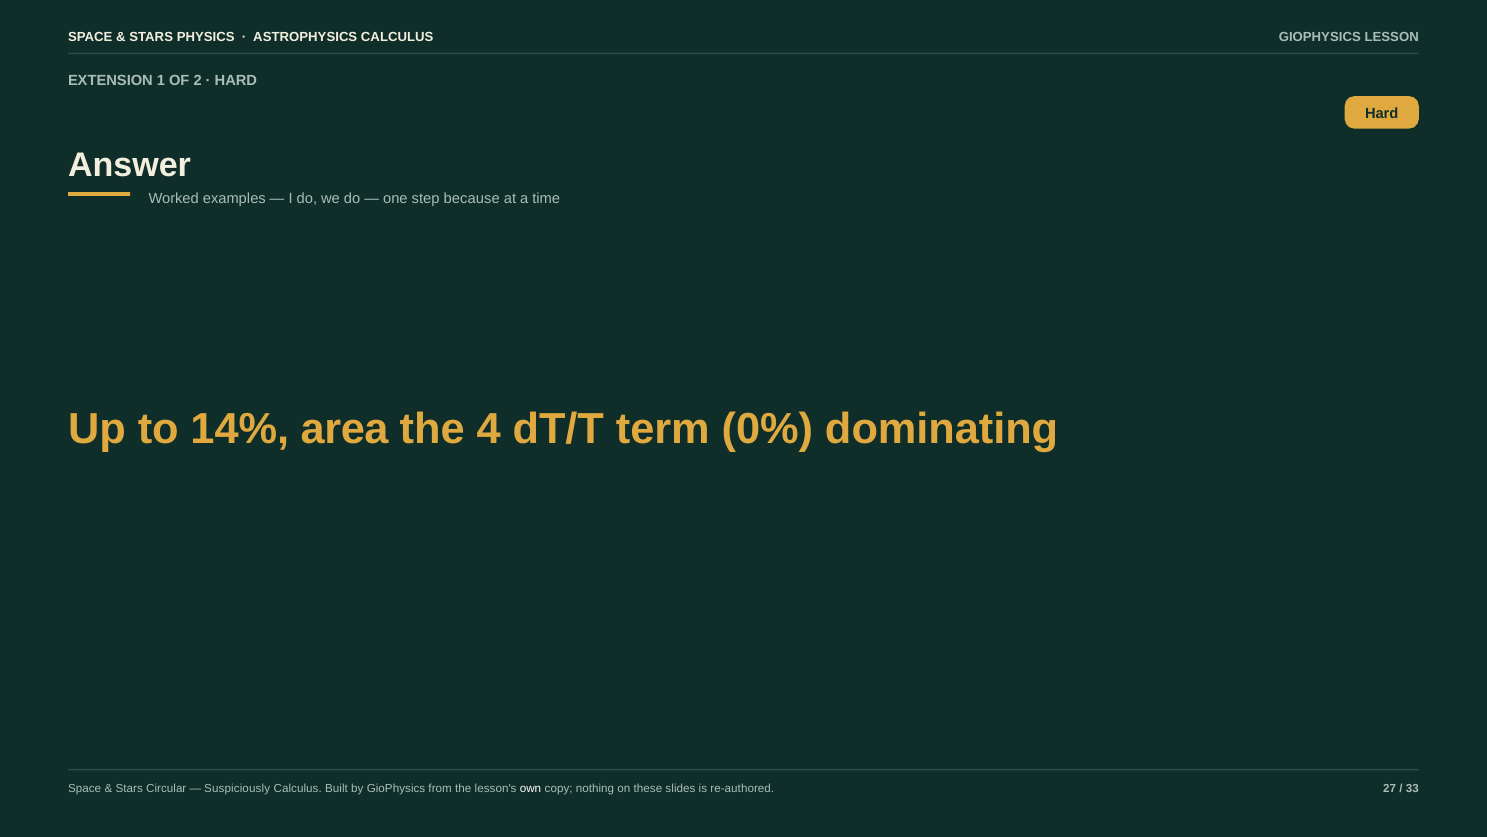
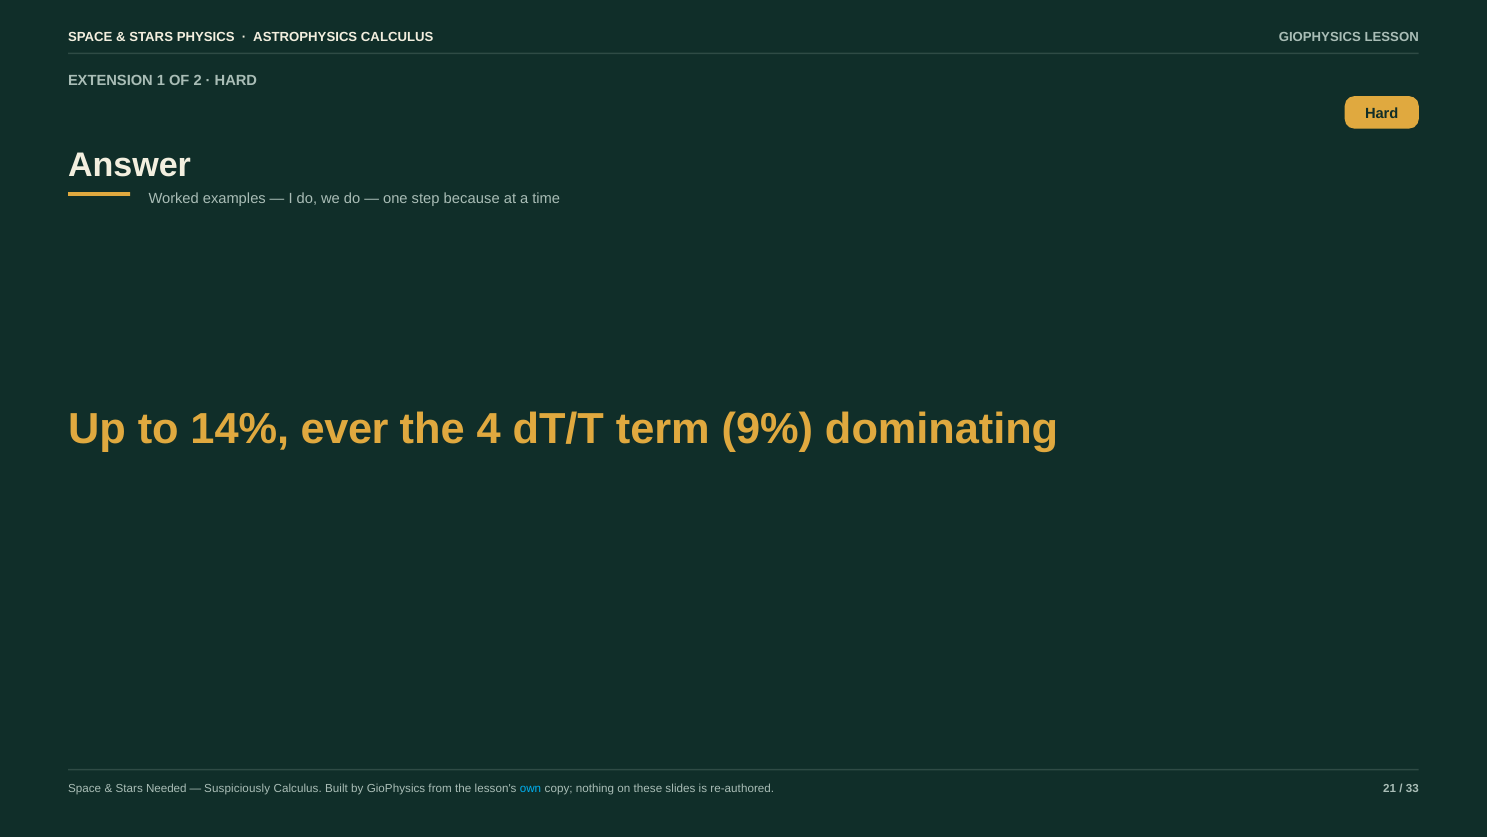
area: area -> ever
0%: 0% -> 9%
Circular: Circular -> Needed
own colour: white -> light blue
27: 27 -> 21
